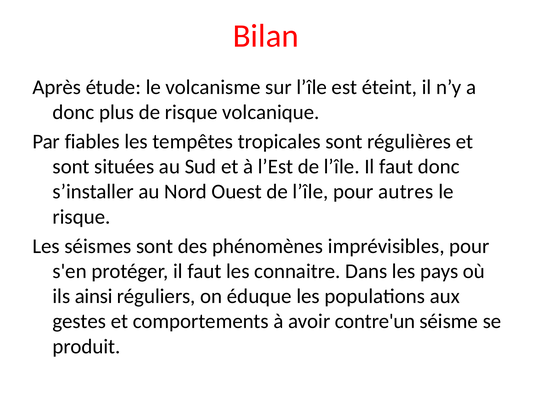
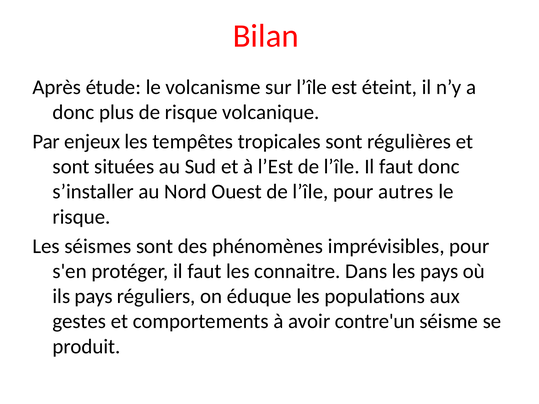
fiables: fiables -> enjeux
ils ainsi: ainsi -> pays
